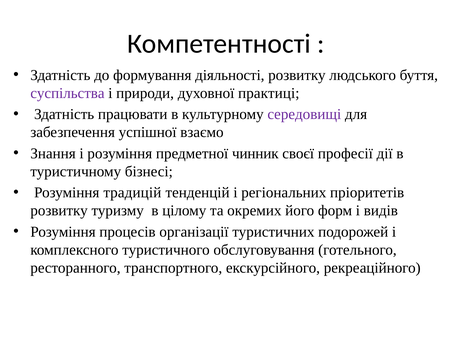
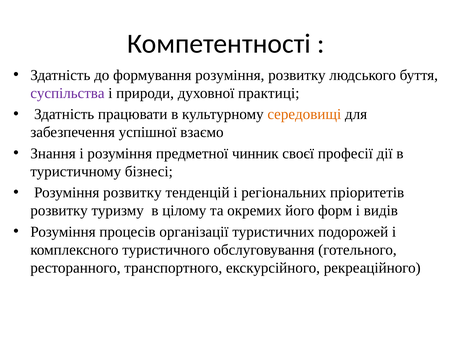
формування діяльності: діяльності -> розуміння
середовищі colour: purple -> orange
традицій at (132, 193): традицій -> розвитку
